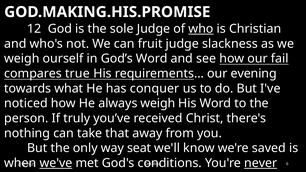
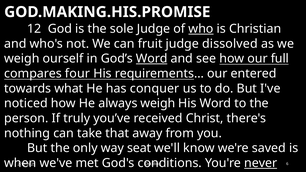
slackness: slackness -> dissolved
Word at (152, 59) underline: none -> present
fail: fail -> full
true: true -> four
evening: evening -> entered
we've underline: present -> none
